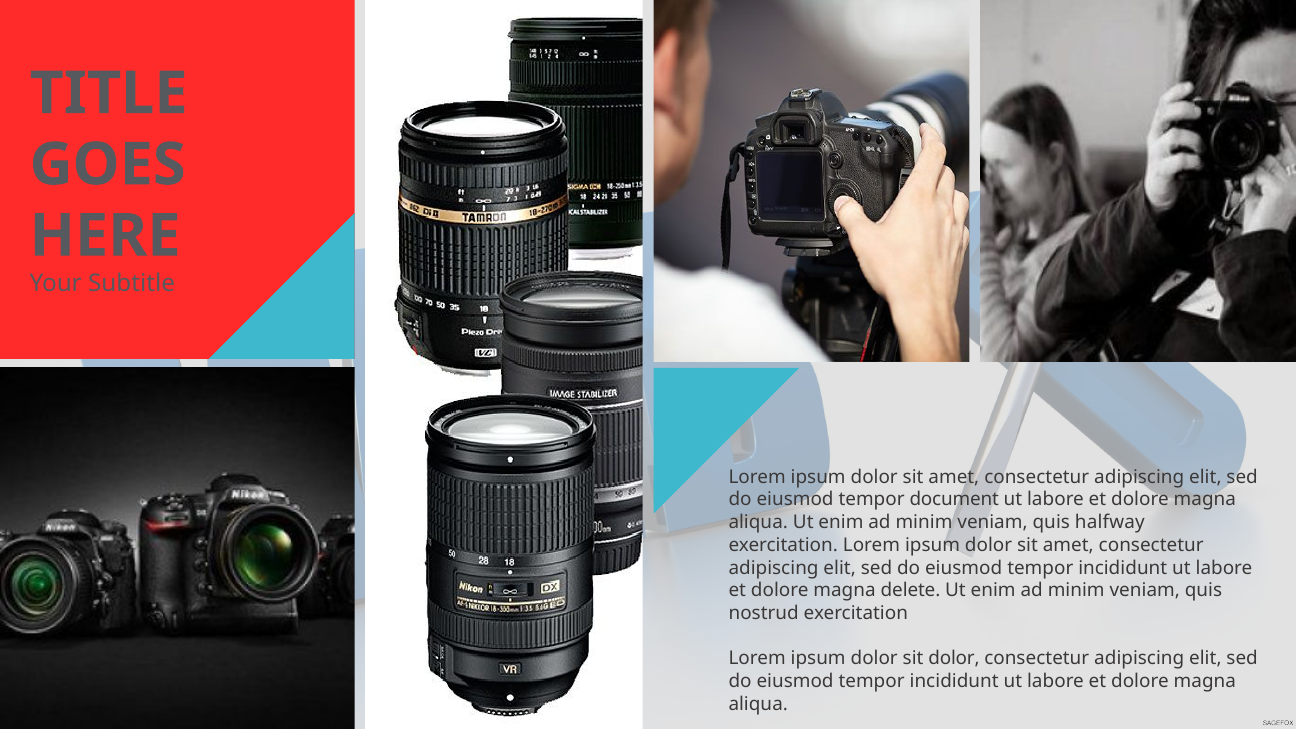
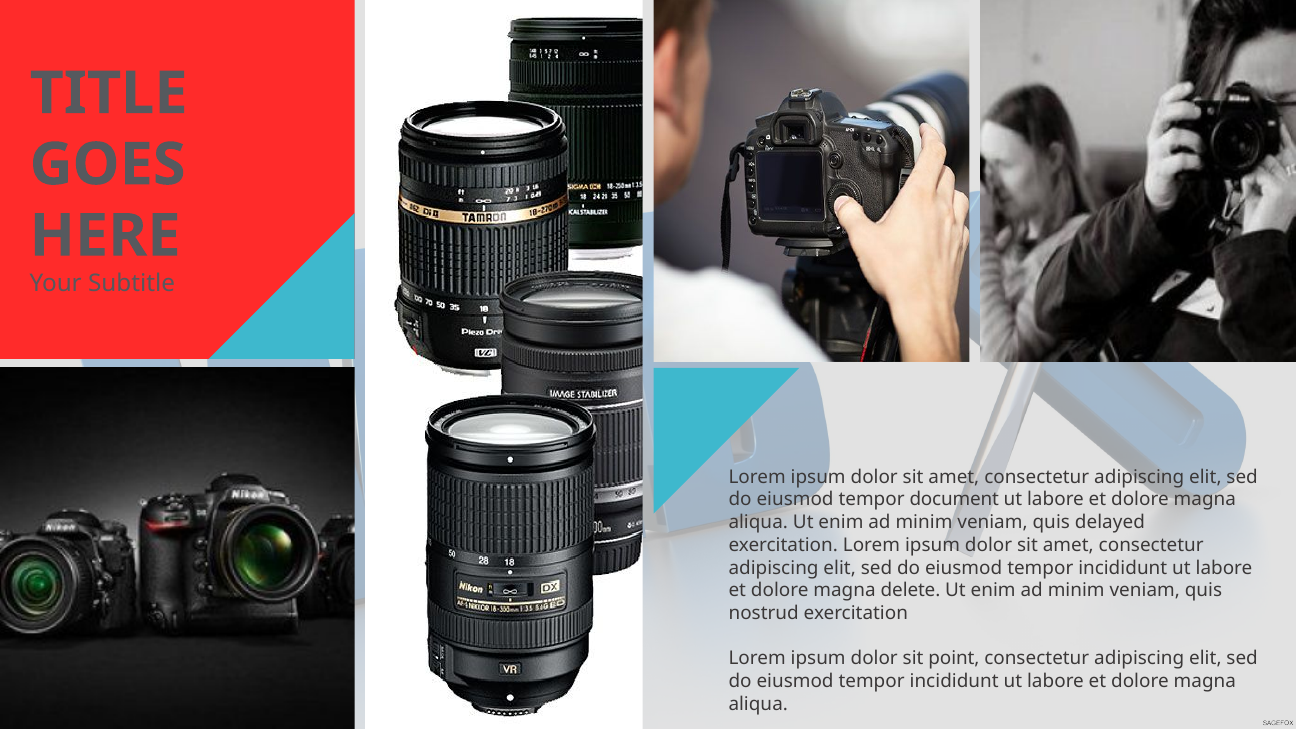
halfway: halfway -> delayed
sit dolor: dolor -> point
